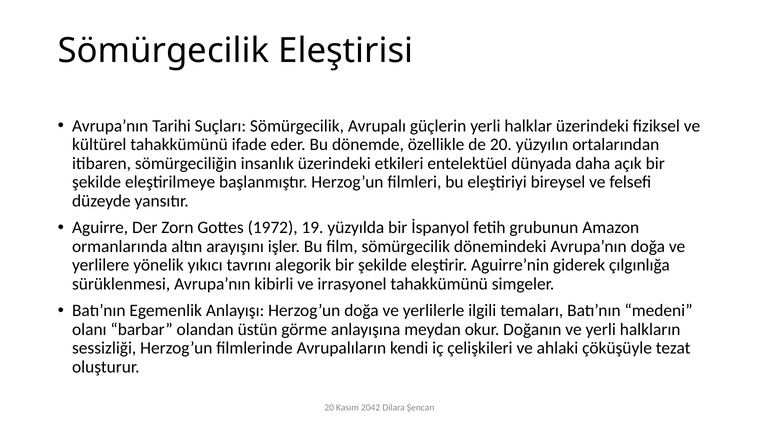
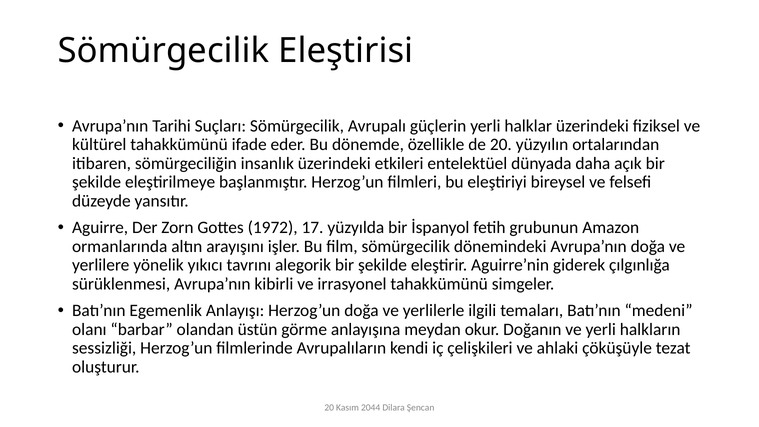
19: 19 -> 17
2042: 2042 -> 2044
